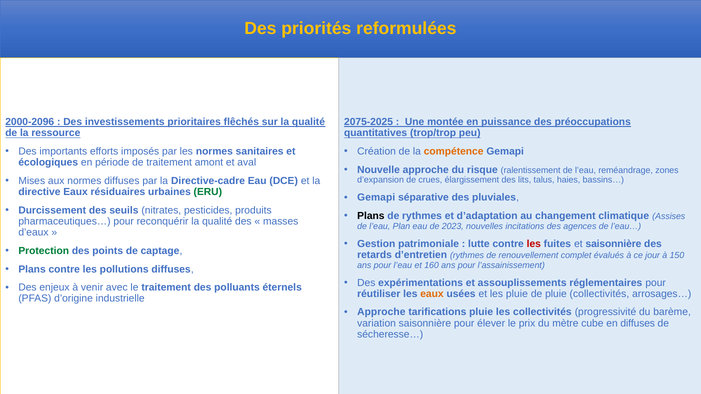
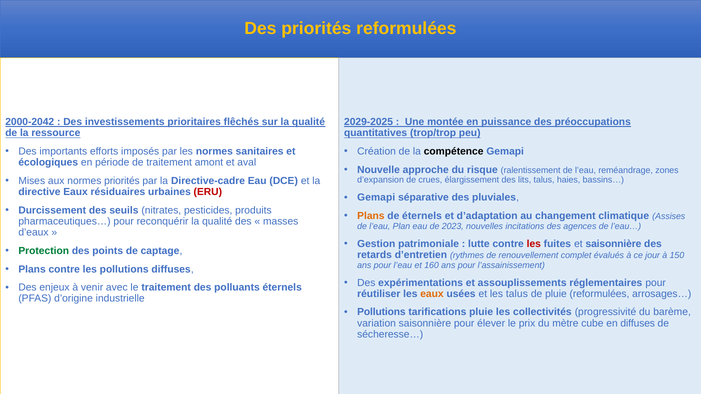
2000-2096: 2000-2096 -> 2000-2042
2075-2025: 2075-2025 -> 2029-2025
compétence colour: orange -> black
normes diffuses: diffuses -> priorités
ERU colour: green -> red
Plans at (371, 216) colour: black -> orange
de rythmes: rythmes -> éternels
les pluie: pluie -> talus
pluie collectivités: collectivités -> reformulées
Approche at (381, 312): Approche -> Pollutions
